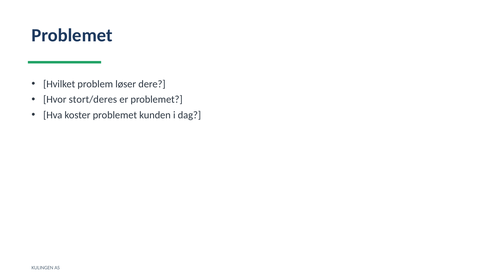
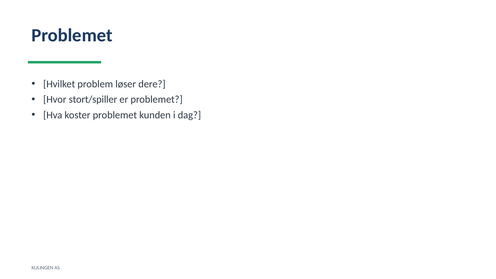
stort/deres: stort/deres -> stort/spiller
